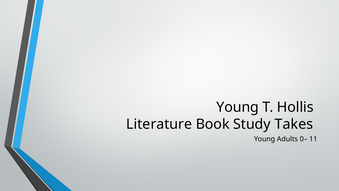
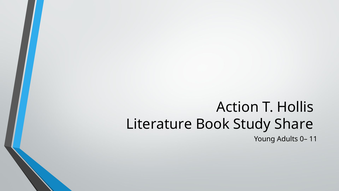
Young at (238, 107): Young -> Action
Takes: Takes -> Share
